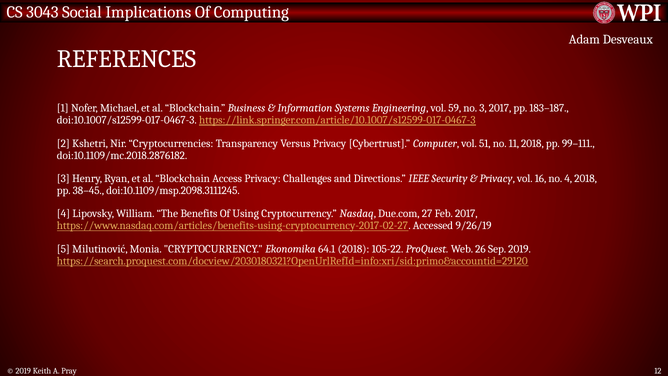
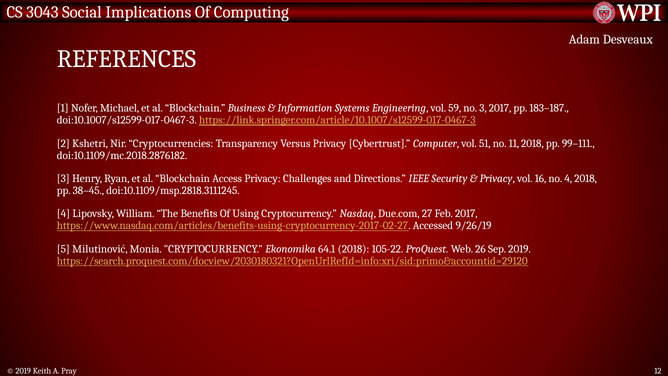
doi:10.1109/msp.2098.3111245: doi:10.1109/msp.2098.3111245 -> doi:10.1109/msp.2818.3111245
